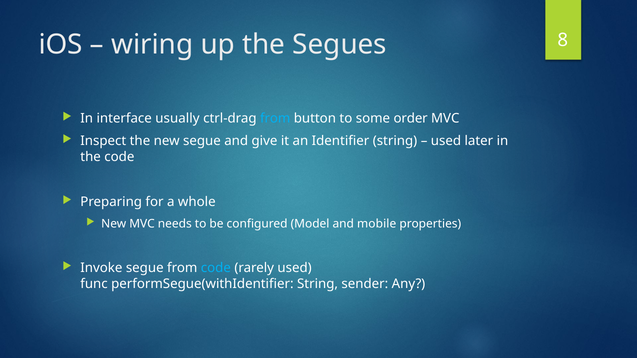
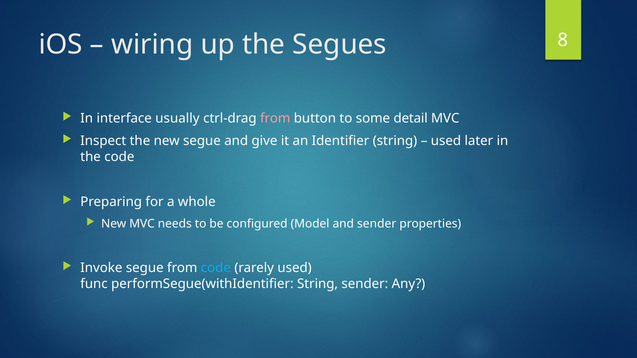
from at (275, 119) colour: light blue -> pink
order: order -> detail
and mobile: mobile -> sender
